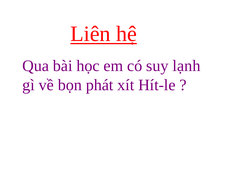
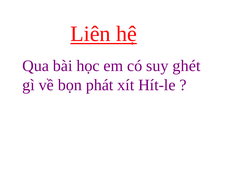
lạnh: lạnh -> ghét
